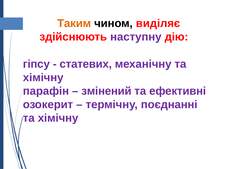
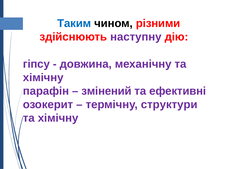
Таким colour: orange -> blue
виділяє: виділяє -> різними
статевих: статевих -> довжина
поєднанні: поєднанні -> структури
